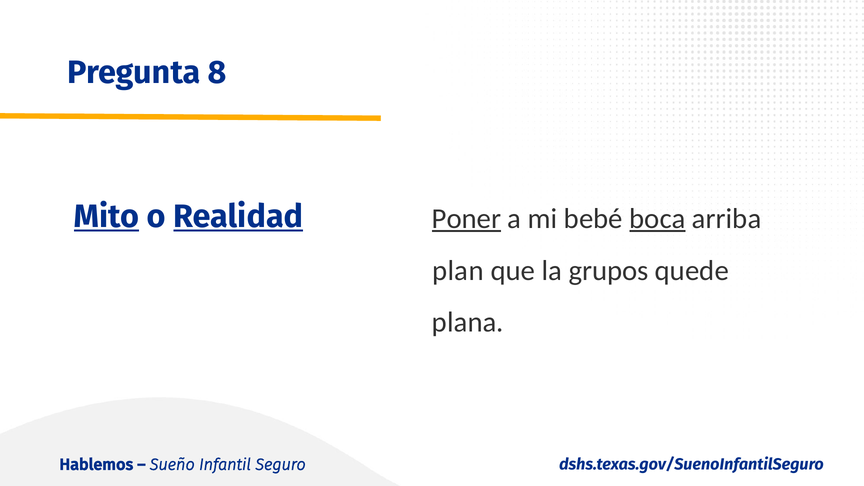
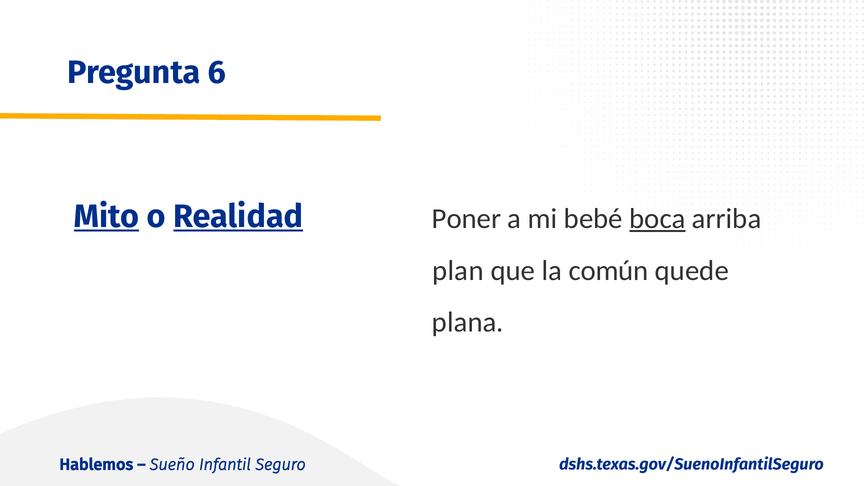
8: 8 -> 6
Poner underline: present -> none
grupos: grupos -> común
